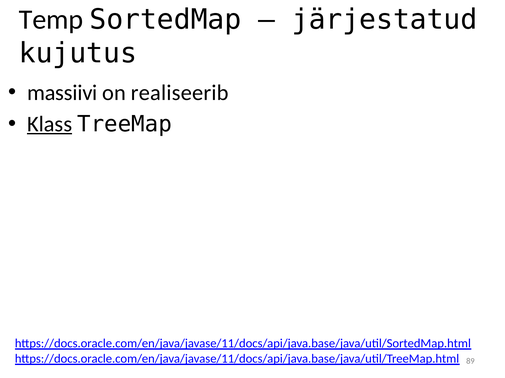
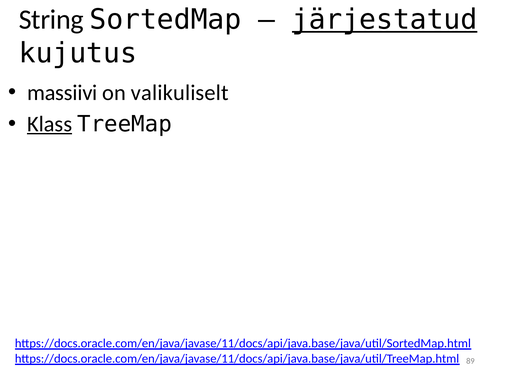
Temp: Temp -> String
järjestatud underline: none -> present
realiseerib: realiseerib -> valikuliselt
